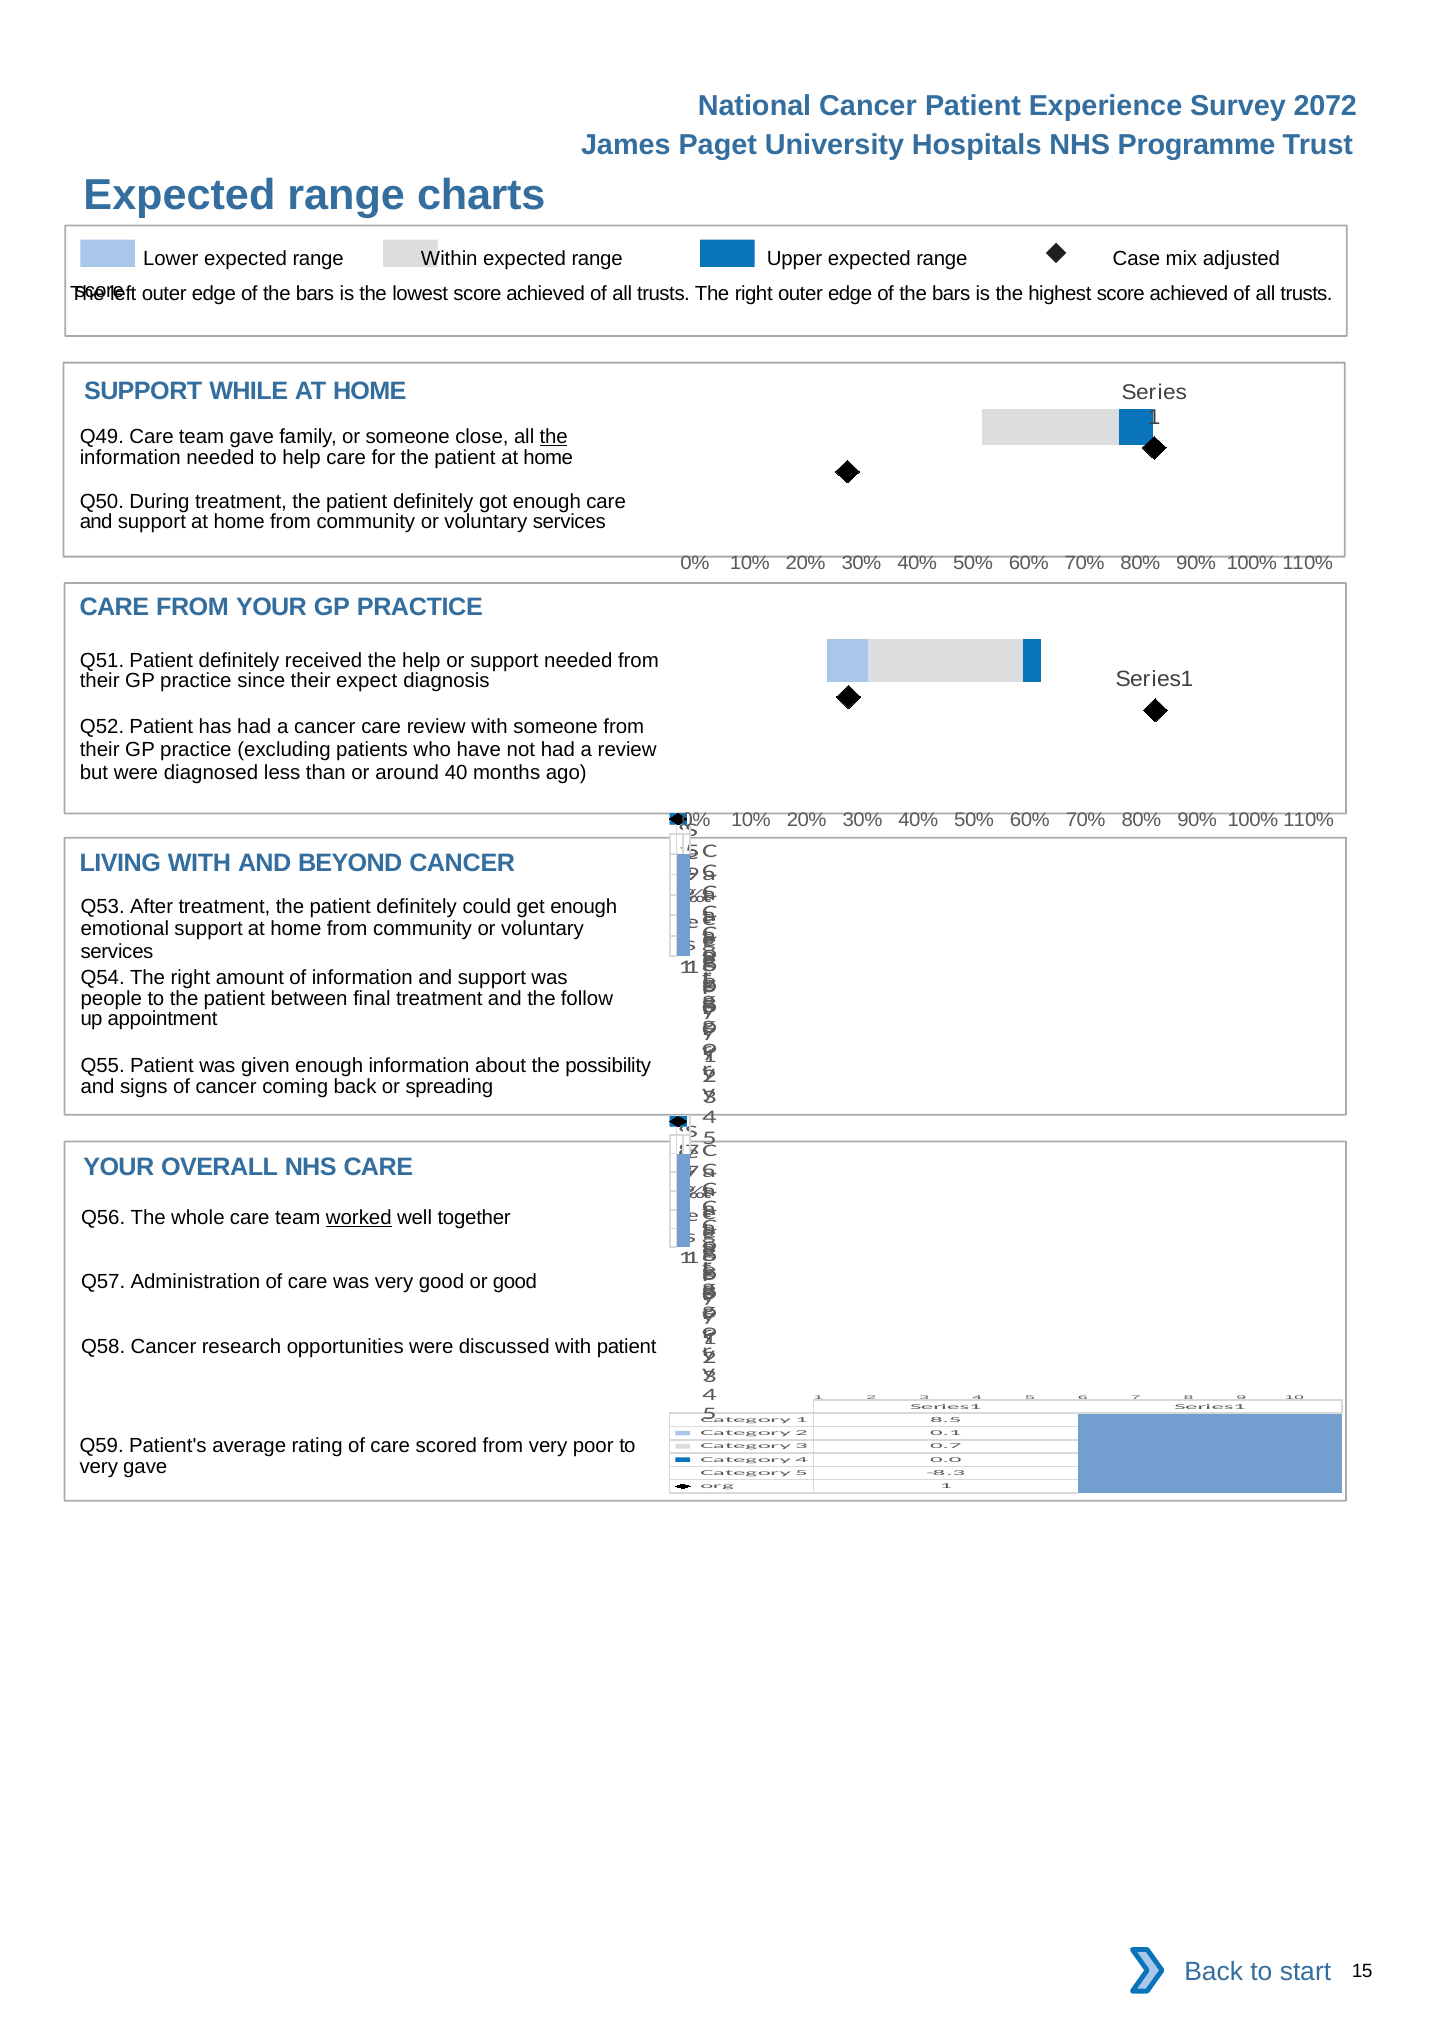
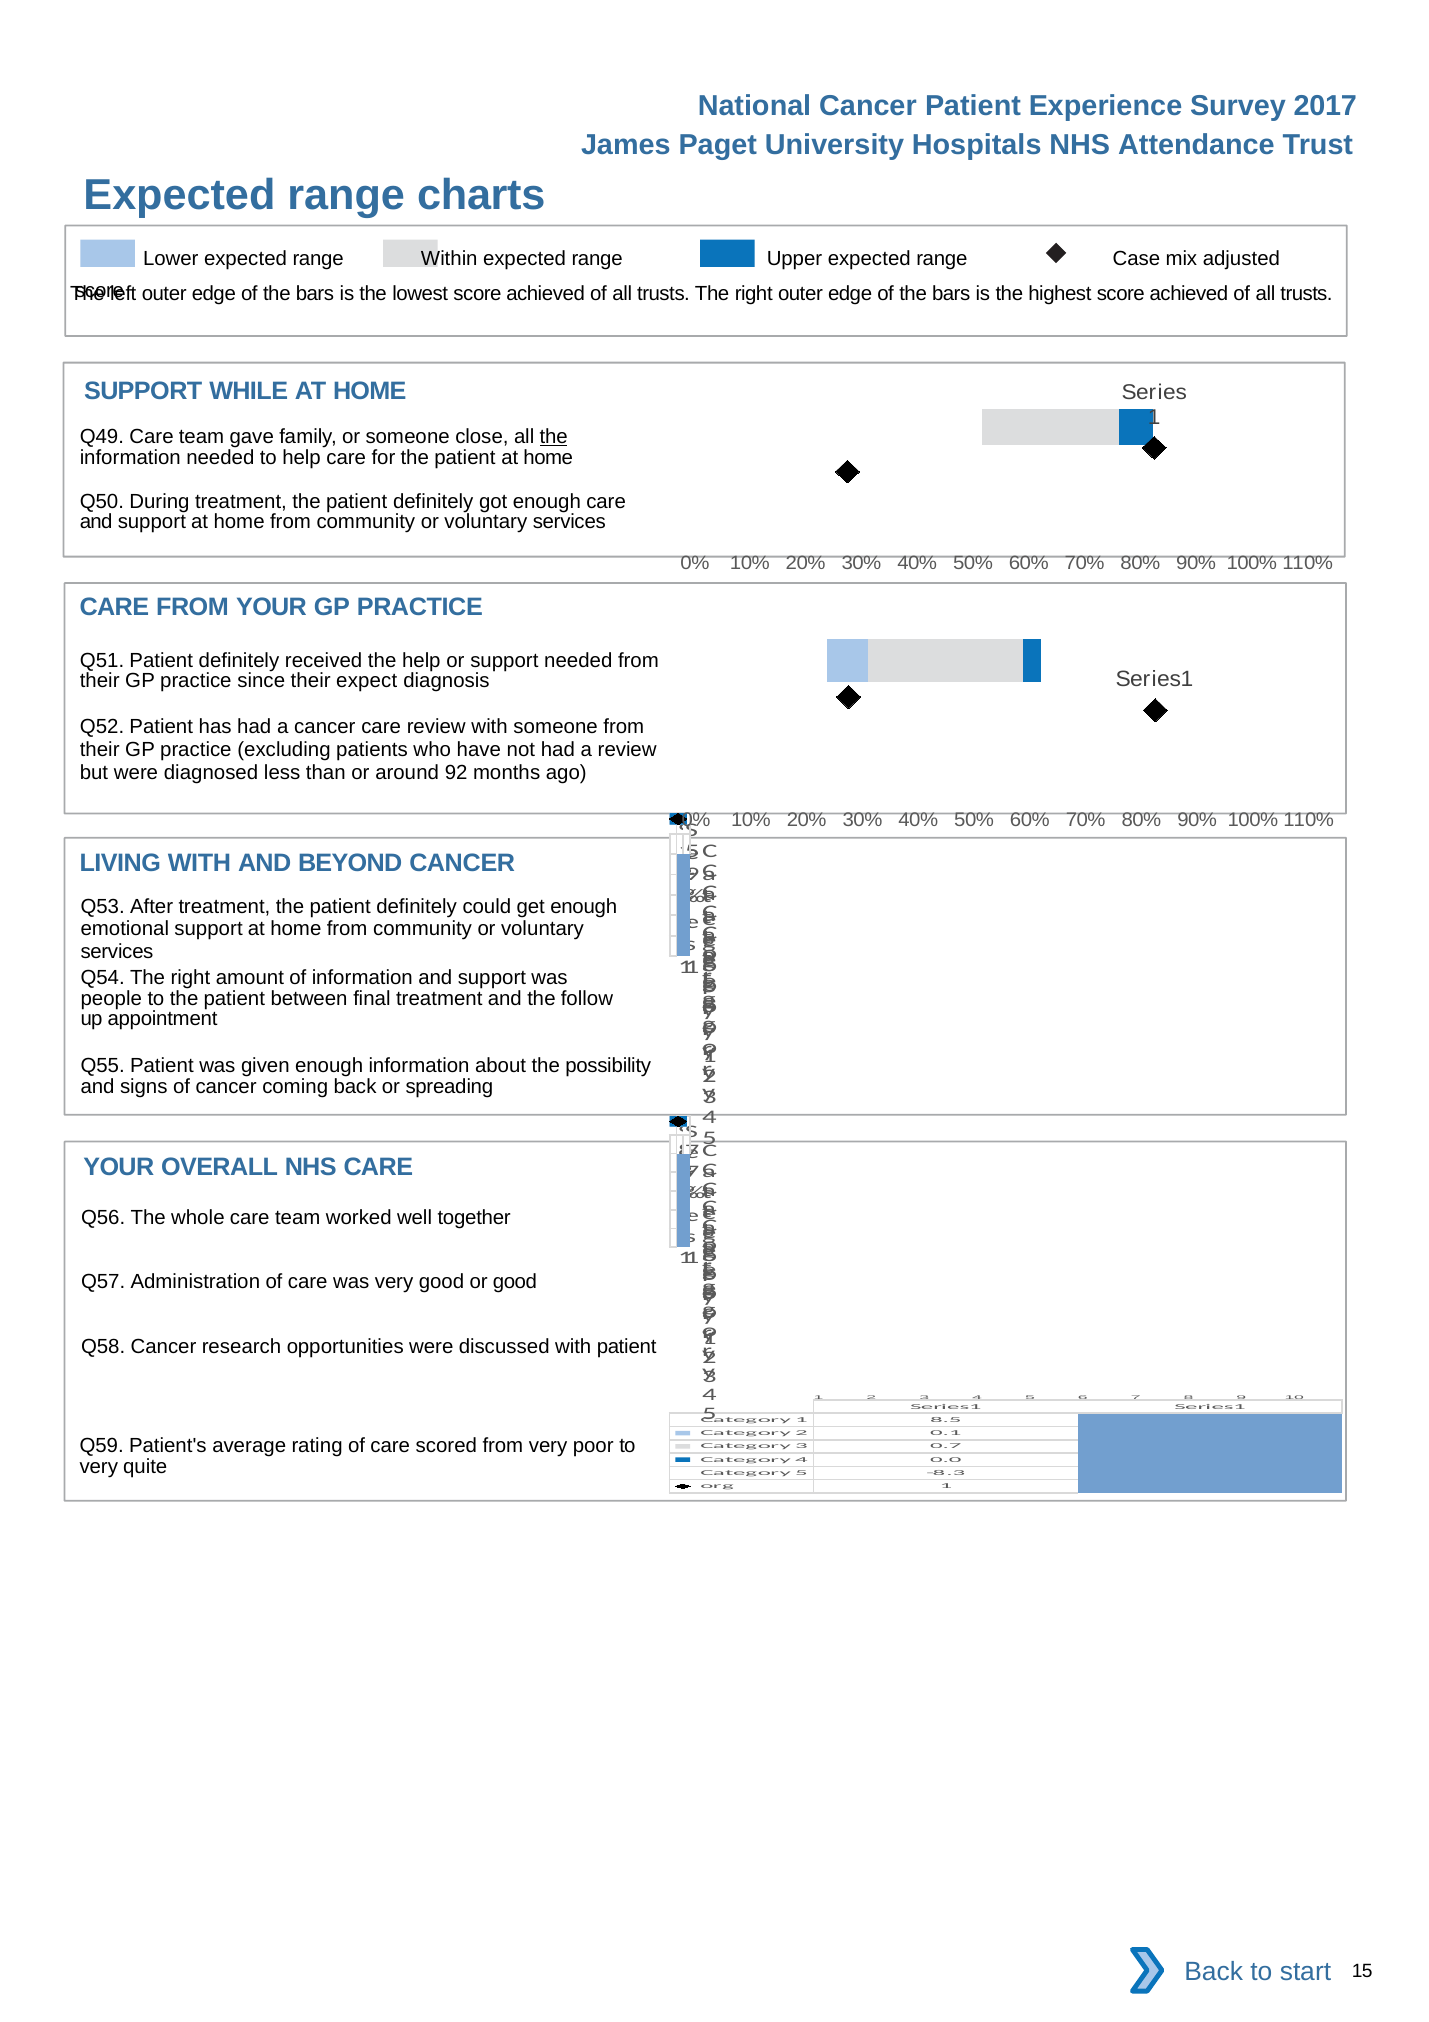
2072: 2072 -> 2017
Programme: Programme -> Attendance
40: 40 -> 92
worked underline: present -> none
very gave: gave -> quite
